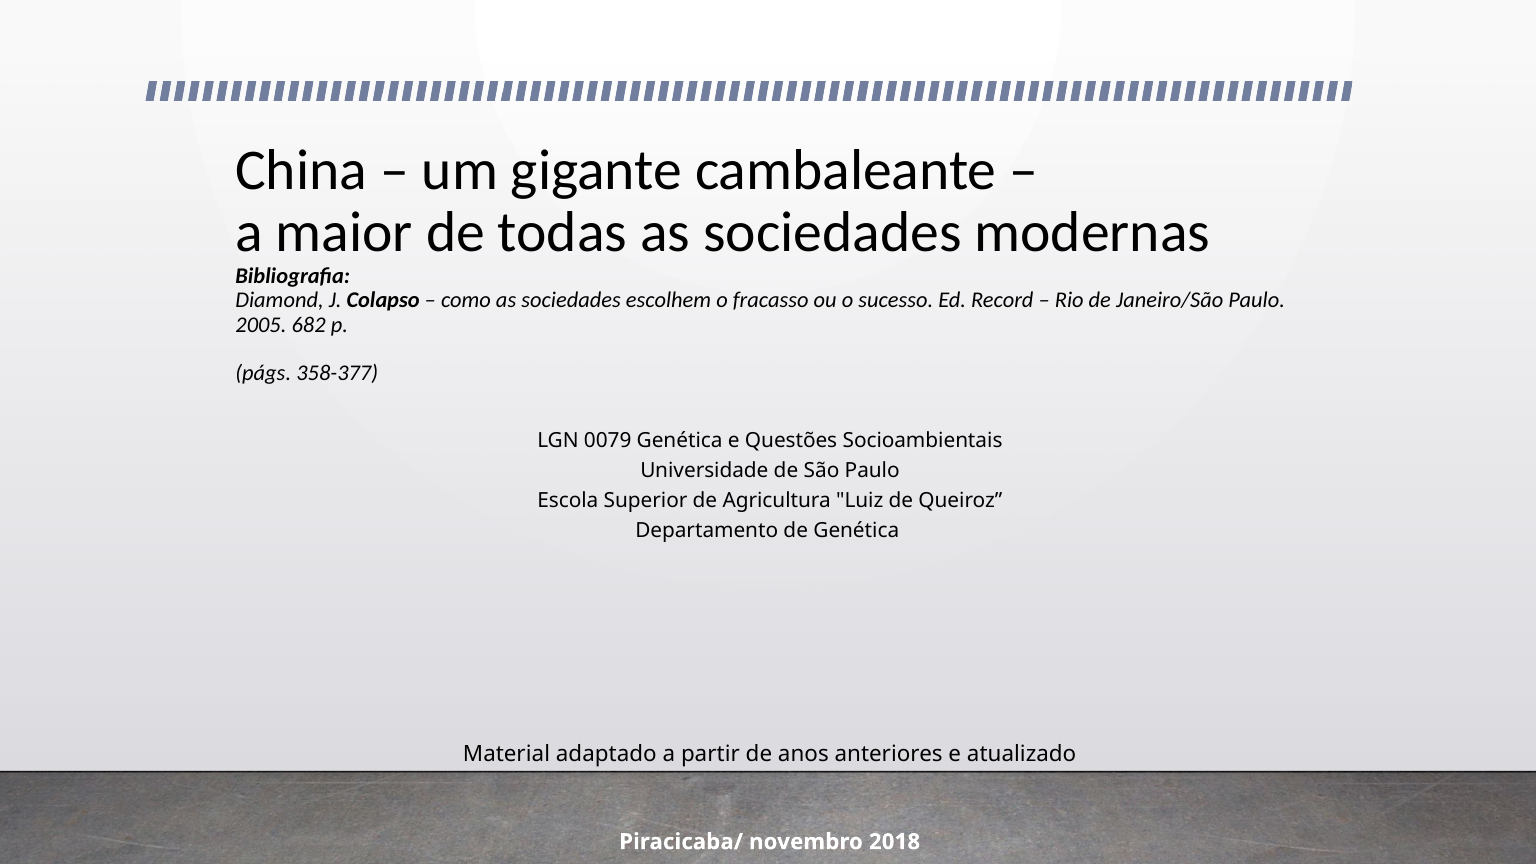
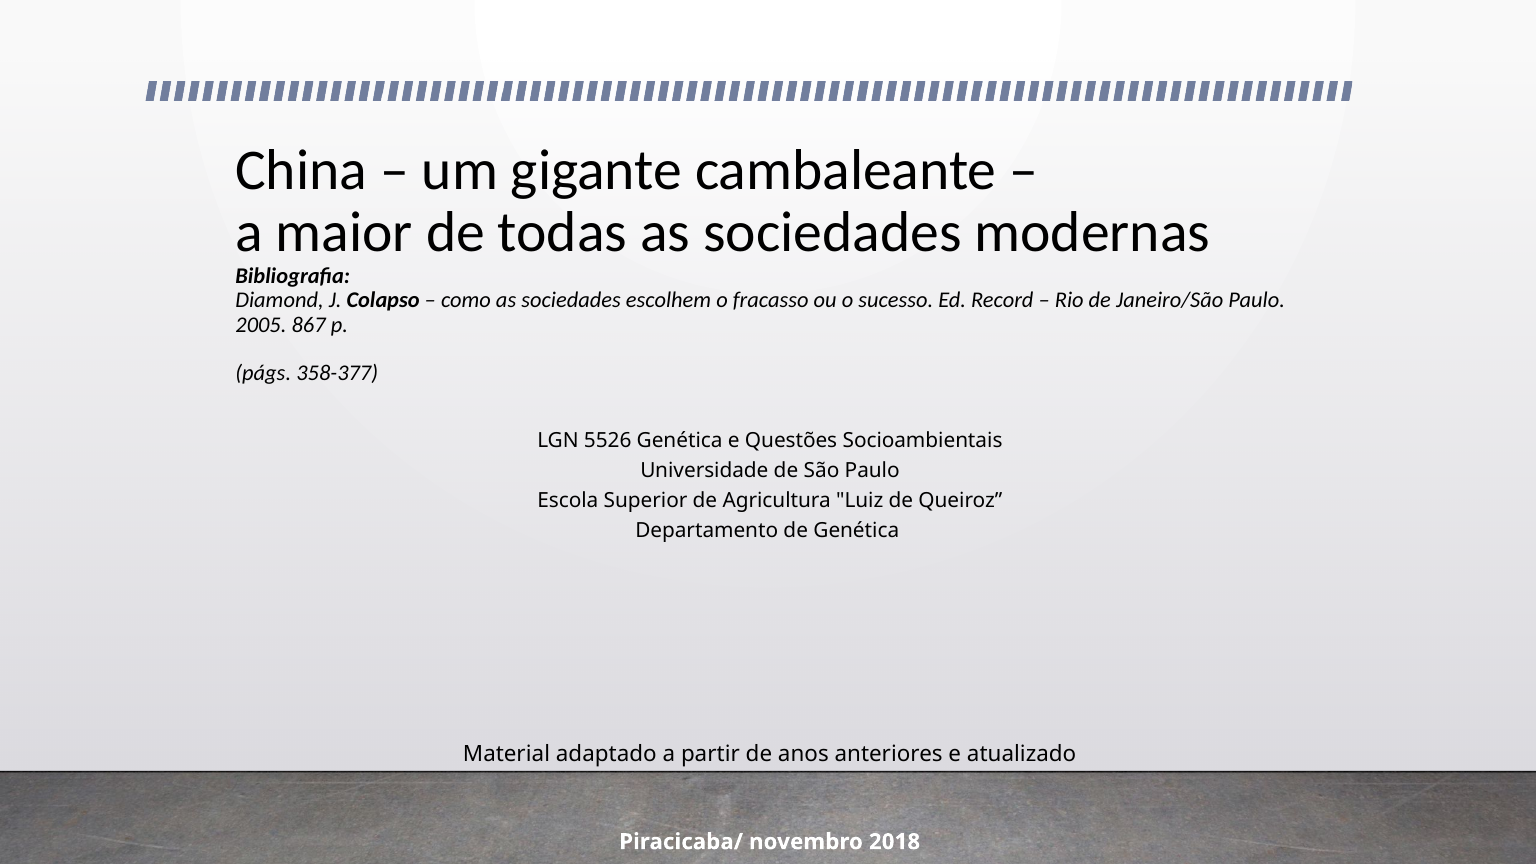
682: 682 -> 867
0079: 0079 -> 5526
